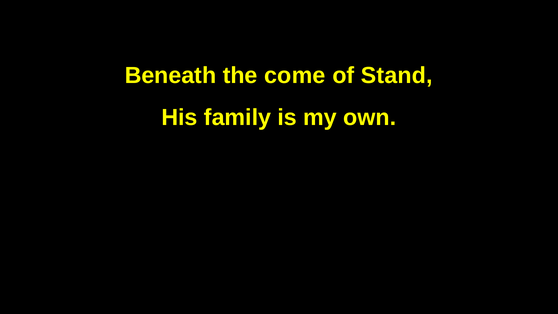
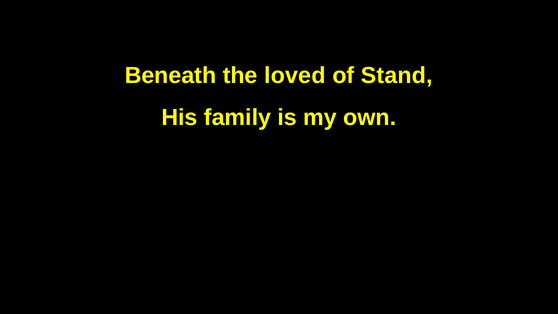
come: come -> loved
